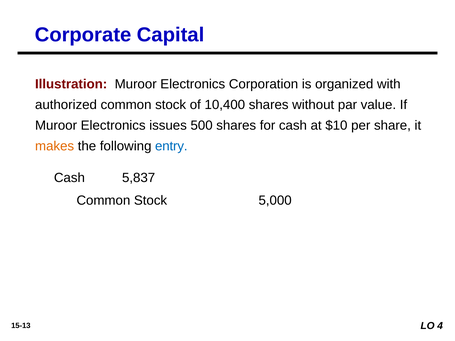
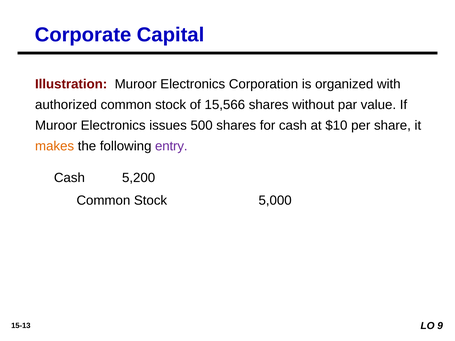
10,400: 10,400 -> 15,566
entry colour: blue -> purple
5,837: 5,837 -> 5,200
4: 4 -> 9
